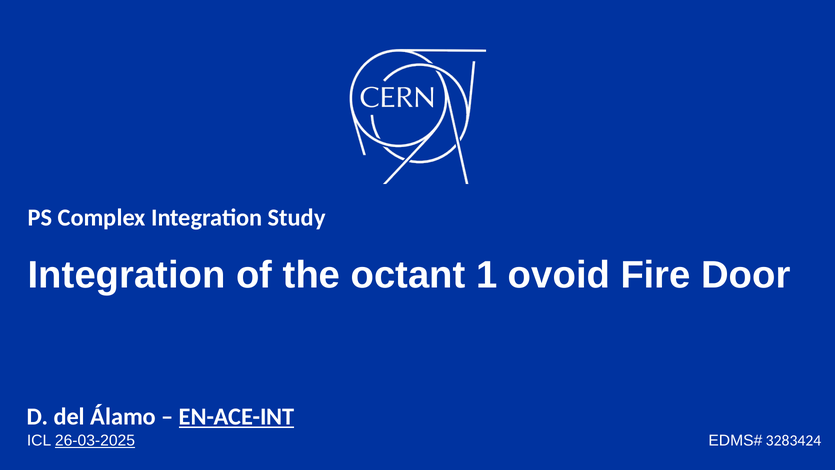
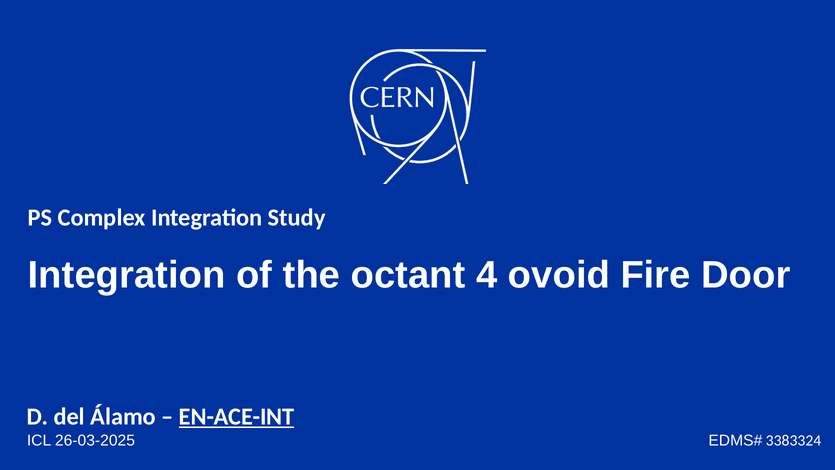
1: 1 -> 4
3283424: 3283424 -> 3383324
26-03-2025 underline: present -> none
